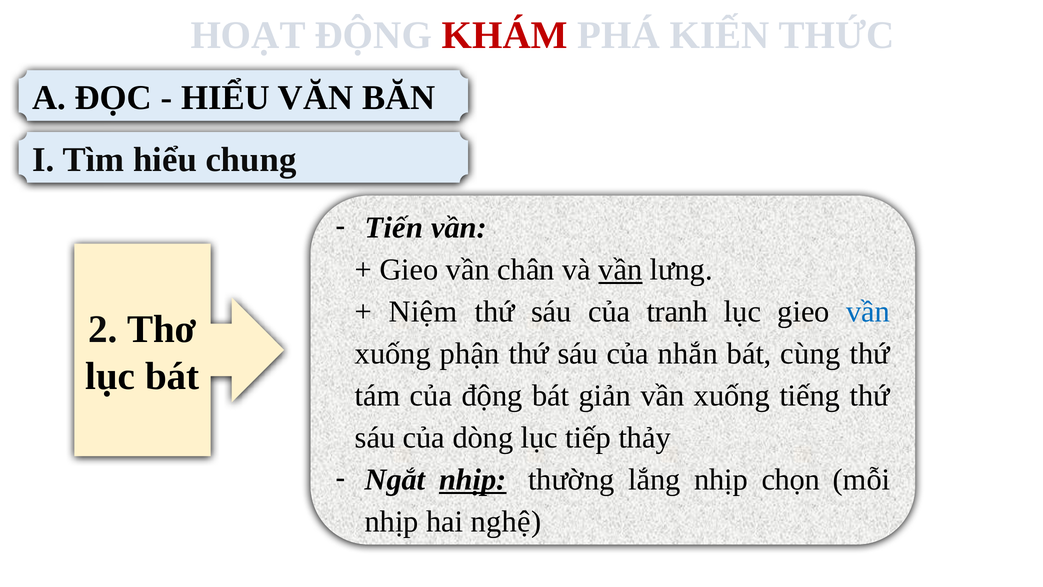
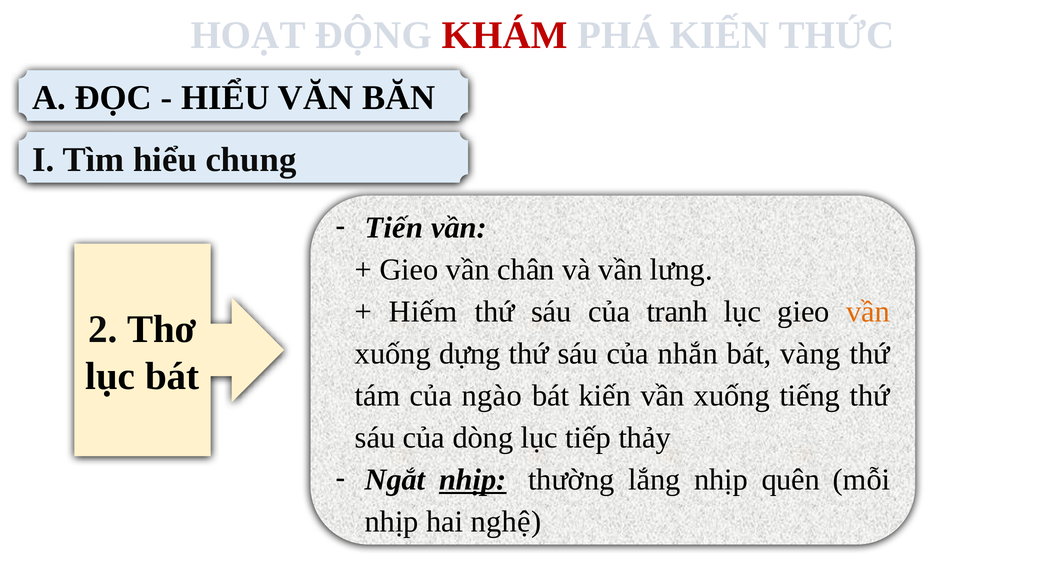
vần at (620, 270) underline: present -> none
Niệm: Niệm -> Hiếm
vần at (868, 312) colour: blue -> orange
phận: phận -> dựng
cùng: cùng -> vàng
của động: động -> ngào
bát giản: giản -> kiến
chọn: chọn -> quên
